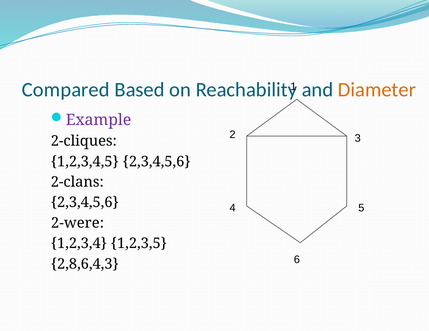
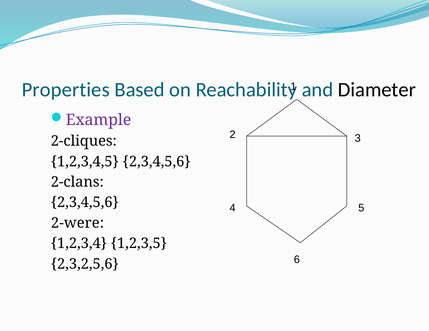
Compared: Compared -> Properties
Diameter colour: orange -> black
2,8,6,4,3: 2,8,6,4,3 -> 2,3,2,5,6
